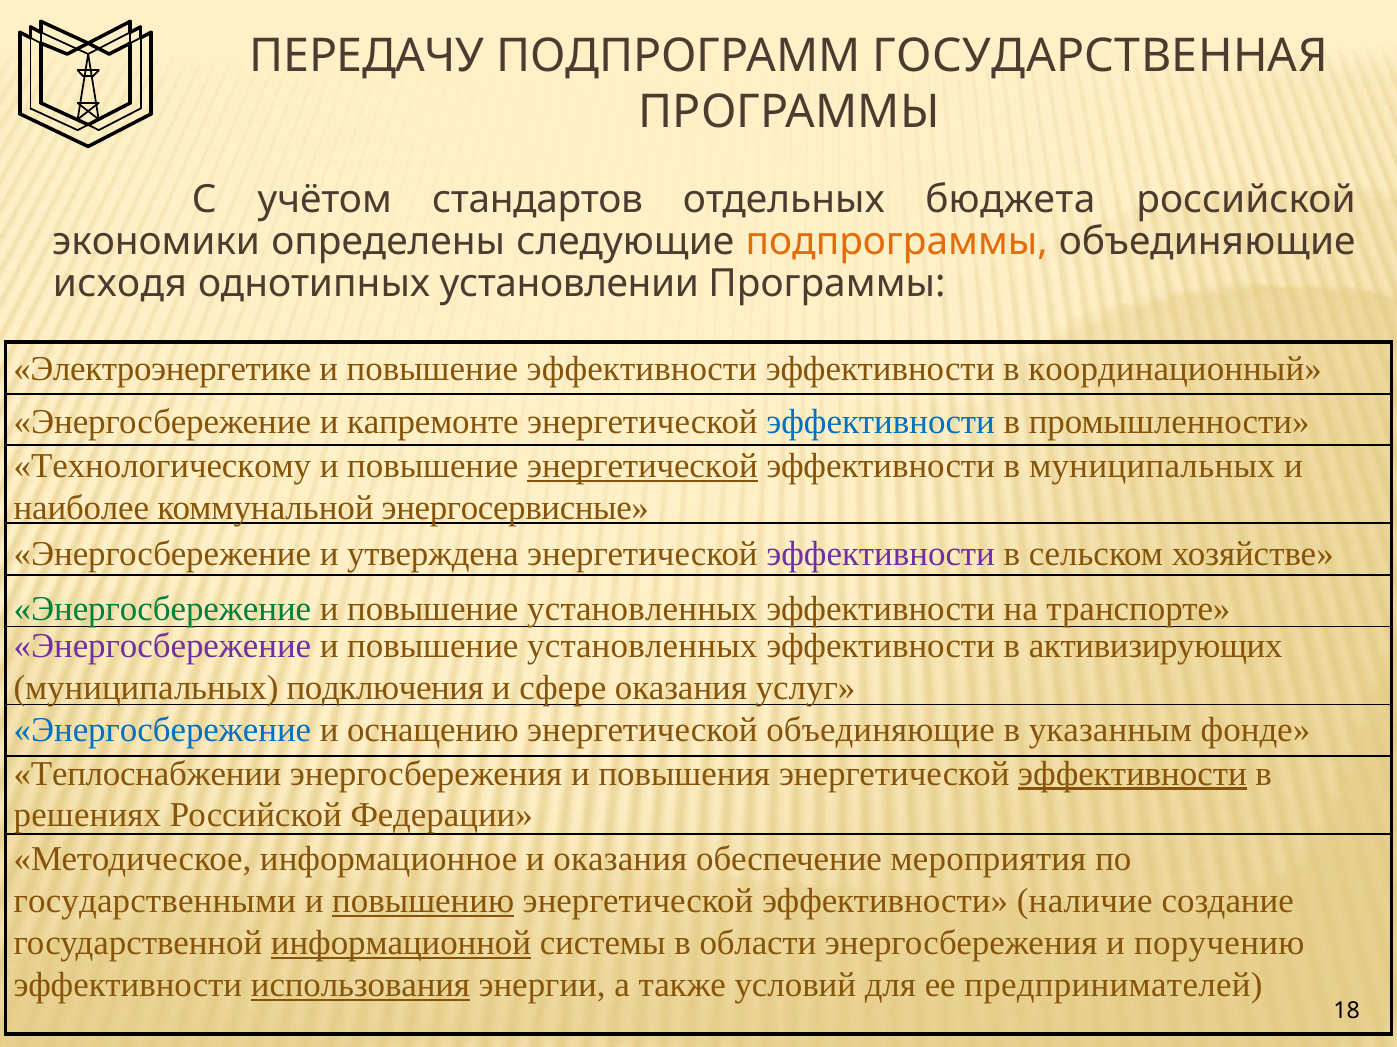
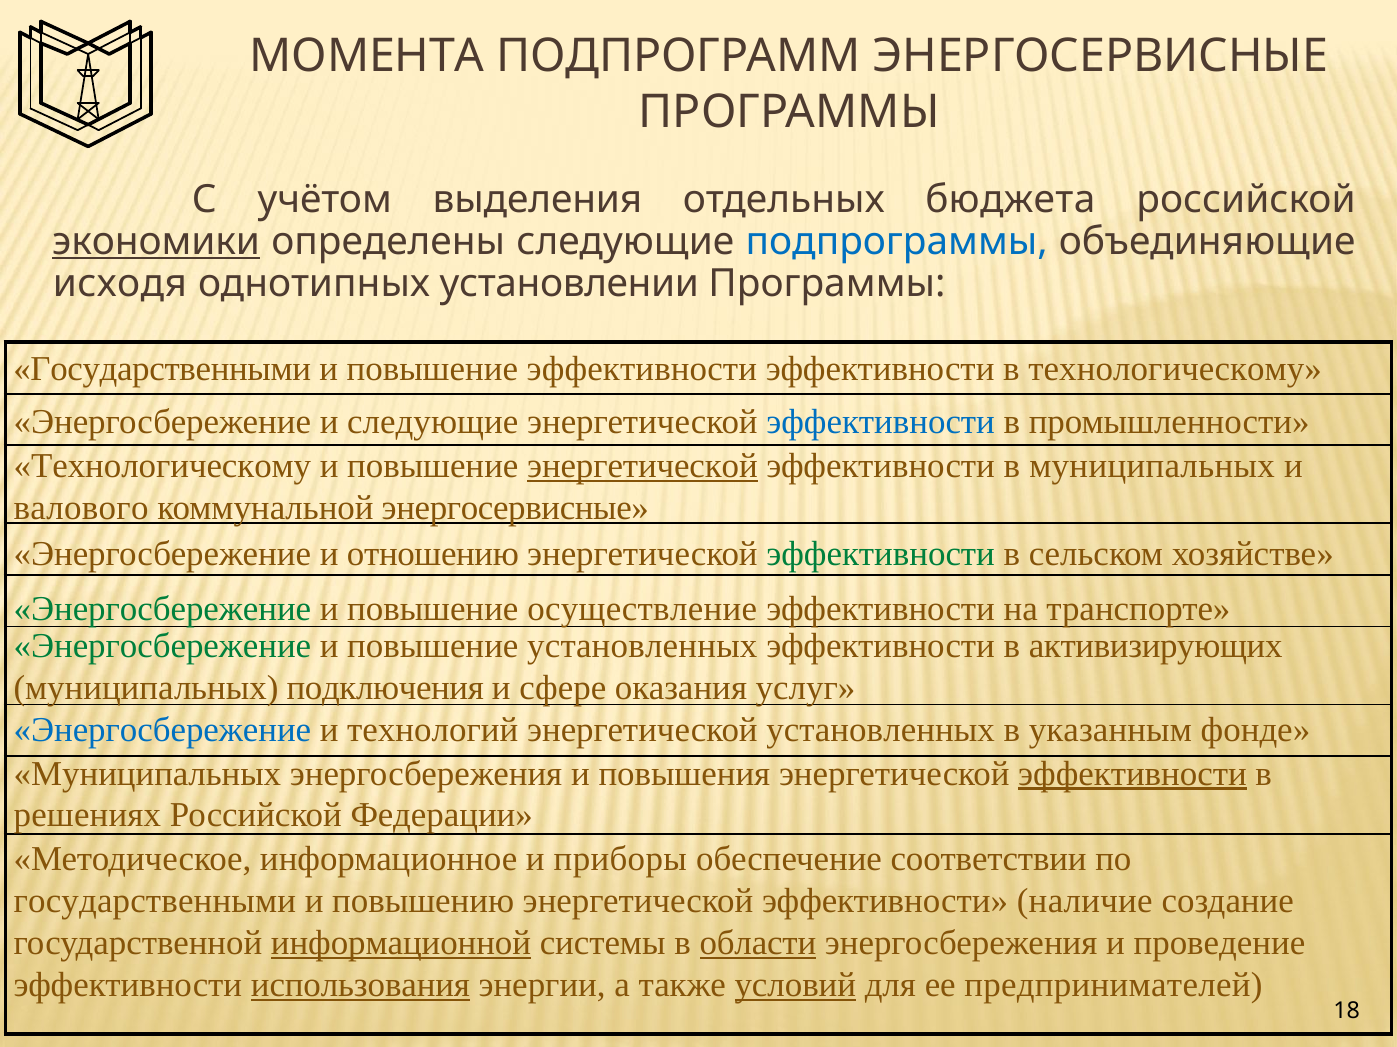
ПЕРЕДАЧУ: ПЕРЕДАЧУ -> МОМЕНТА
ПОДПРОГРАММ ГОСУДАРСТВЕННАЯ: ГОСУДАРСТВЕННАЯ -> ЭНЕРГОСЕРВИСНЫЕ
стандартов: стандартов -> выделения
экономики underline: none -> present
подпрограммы colour: orange -> blue
Электроэнергетике at (162, 369): Электроэнергетике -> Государственными
в координационный: координационный -> технологическому
и капремонте: капремонте -> следующие
наиболее: наиболее -> валового
утверждена: утверждена -> отношению
эффективности at (881, 554) colour: purple -> green
установленных at (642, 609): установленных -> осуществление
Энергосбережение at (162, 646) colour: purple -> green
оснащению: оснащению -> технологий
энергетической объединяющие: объединяющие -> установленных
Теплоснабжении at (148, 774): Теплоснабжении -> Муниципальных
и оказания: оказания -> приборы
мероприятия: мероприятия -> соответствии
повышению underline: present -> none
области underline: none -> present
поручению: поручению -> проведение
условий underline: none -> present
